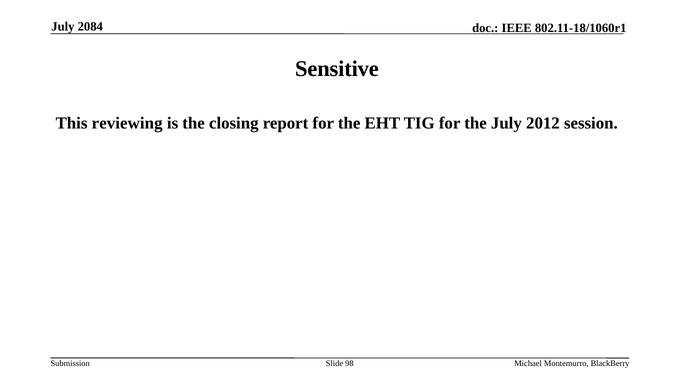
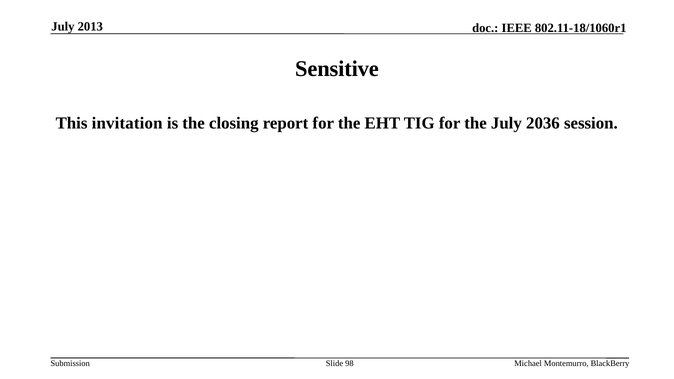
2084: 2084 -> 2013
reviewing: reviewing -> invitation
2012: 2012 -> 2036
